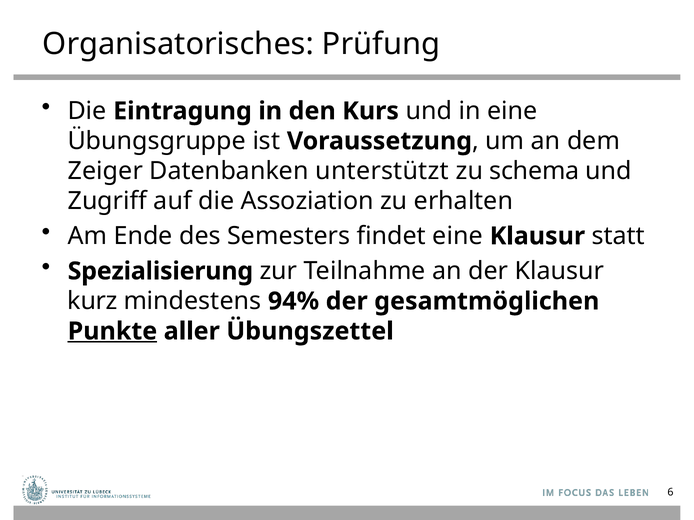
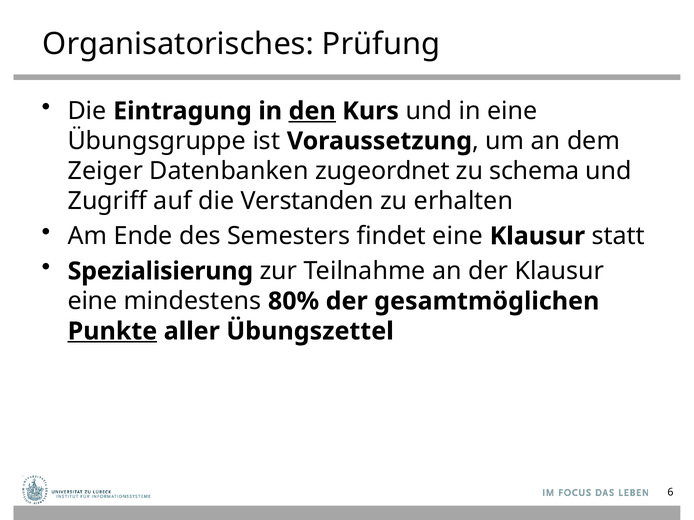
den underline: none -> present
unterstützt: unterstützt -> zugeordnet
Assoziation: Assoziation -> Verstanden
kurz at (92, 301): kurz -> eine
94%: 94% -> 80%
